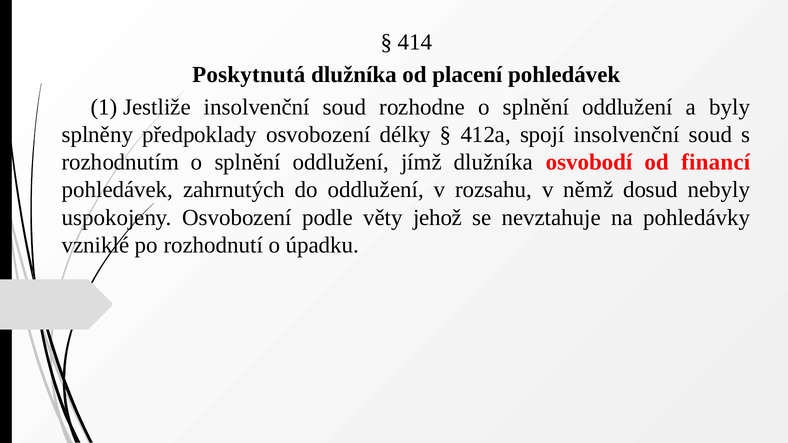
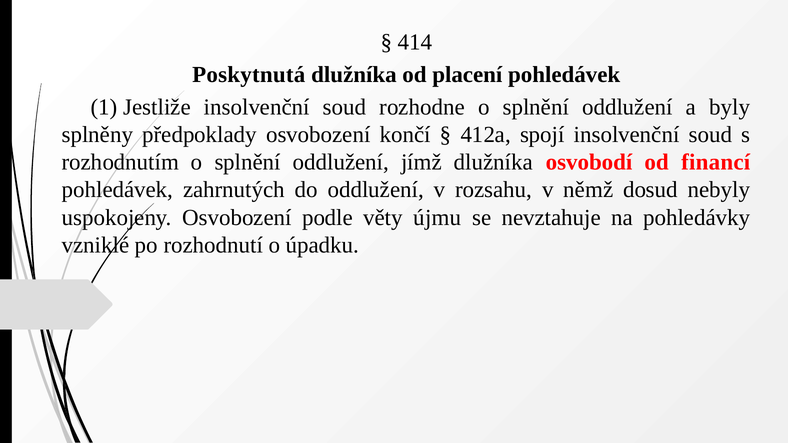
délky: délky -> končí
jehož: jehož -> újmu
